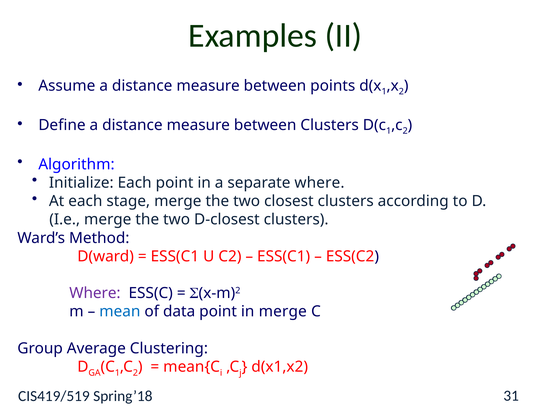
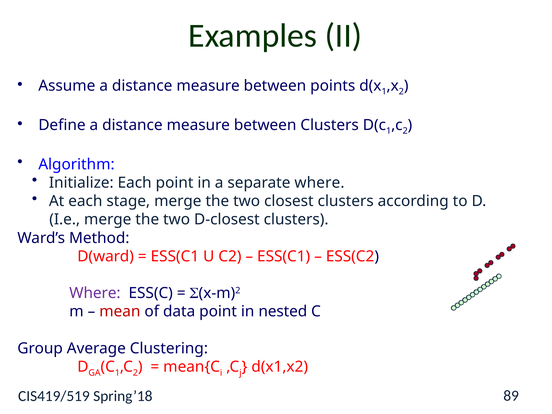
mean colour: blue -> red
in merge: merge -> nested
31: 31 -> 89
